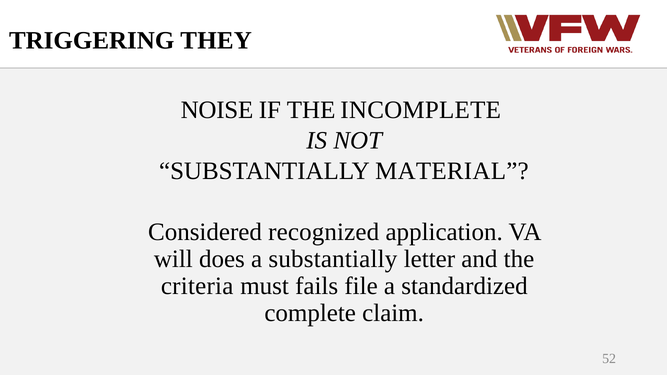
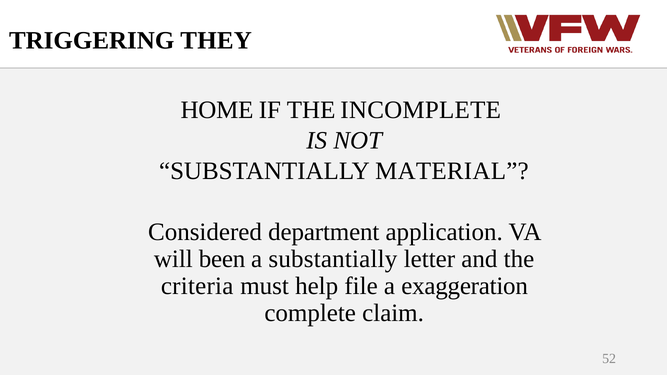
NOISE: NOISE -> HOME
recognized: recognized -> department
does: does -> been
fails: fails -> help
standardized: standardized -> exaggeration
